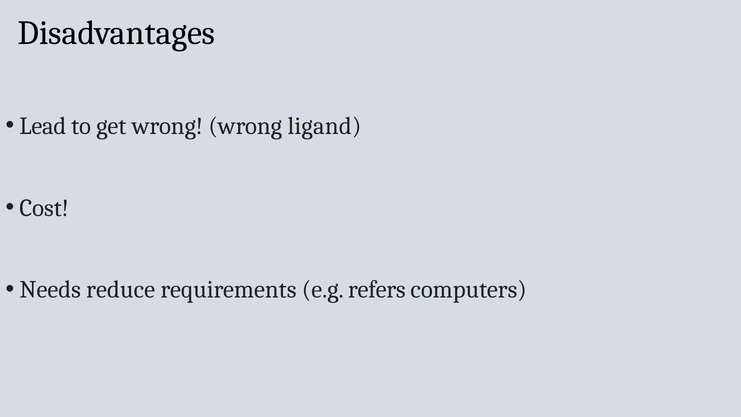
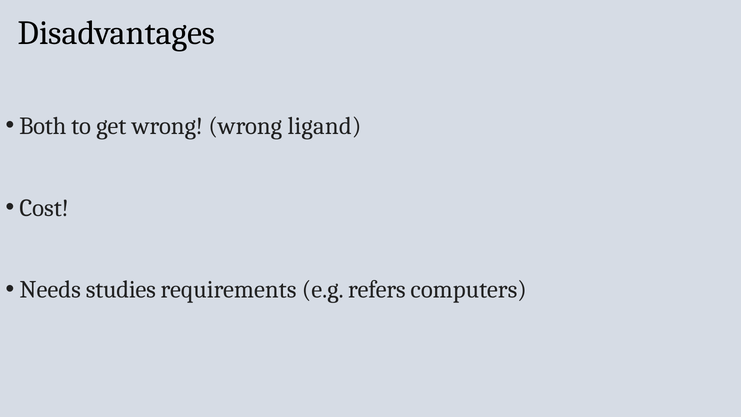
Lead: Lead -> Both
reduce: reduce -> studies
